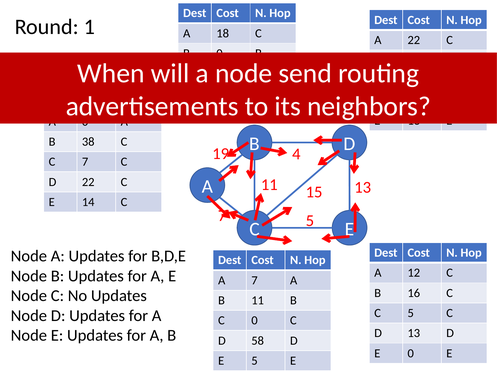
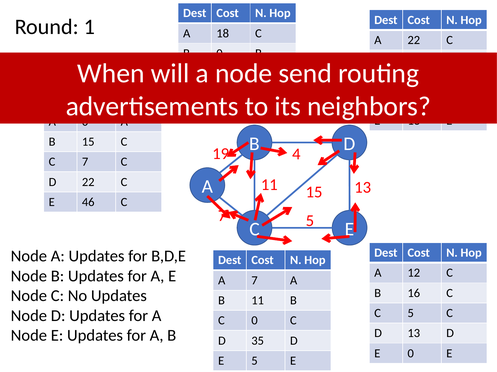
B 38: 38 -> 15
14: 14 -> 46
58: 58 -> 35
